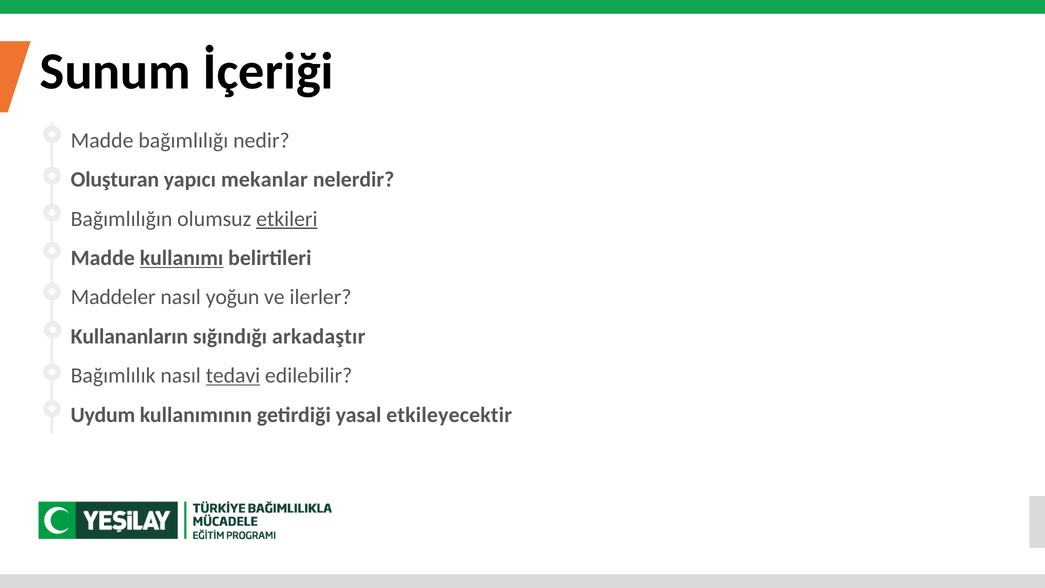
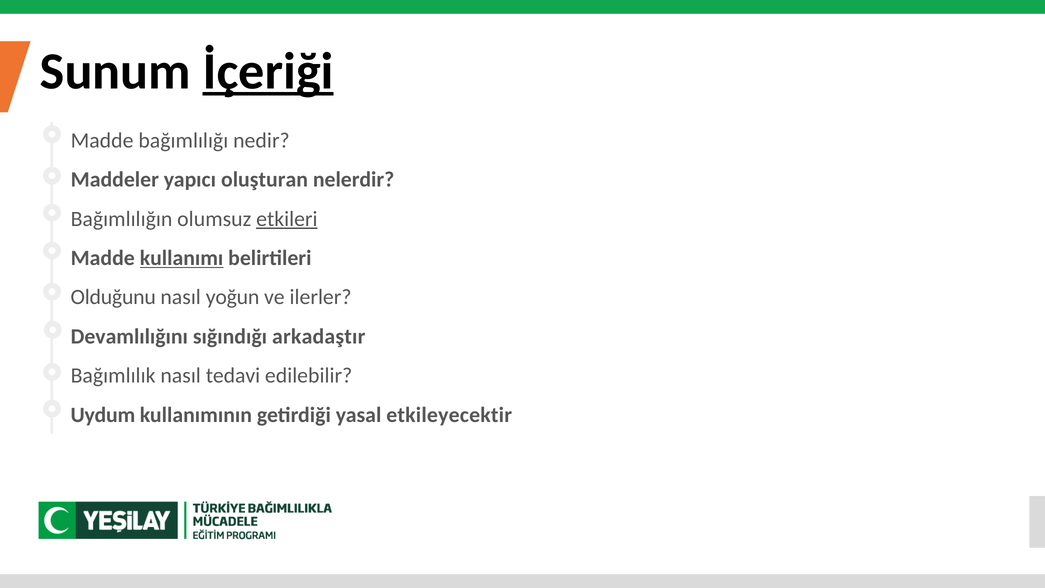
İçeriği underline: none -> present
Oluşturan: Oluşturan -> Maddeler
mekanlar: mekanlar -> oluşturan
Maddeler: Maddeler -> Olduğunu
Kullananların: Kullananların -> Devamlılığını
tedavi underline: present -> none
